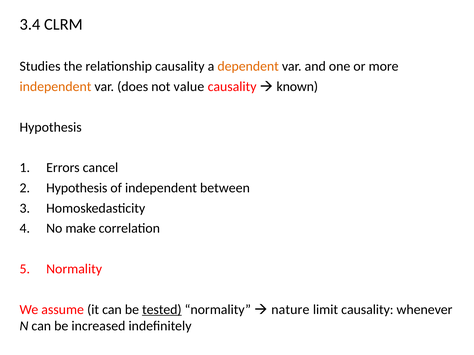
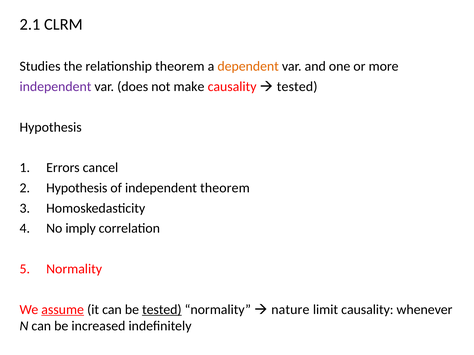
3.4: 3.4 -> 2.1
relationship causality: causality -> theorem
independent at (55, 87) colour: orange -> purple
value: value -> make
known at (297, 87): known -> tested
independent between: between -> theorem
make: make -> imply
assume underline: none -> present
